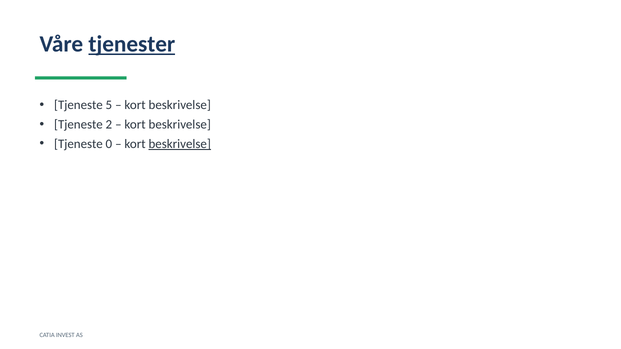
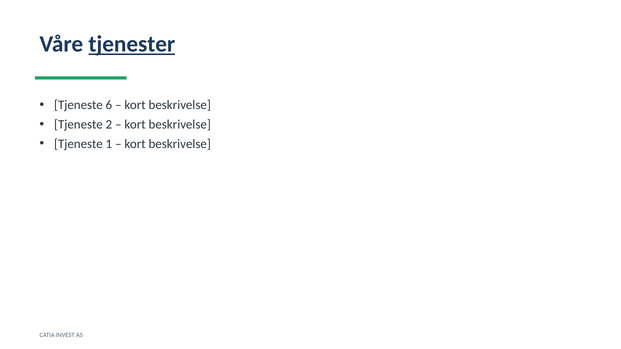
5: 5 -> 6
0: 0 -> 1
beskrivelse at (180, 144) underline: present -> none
